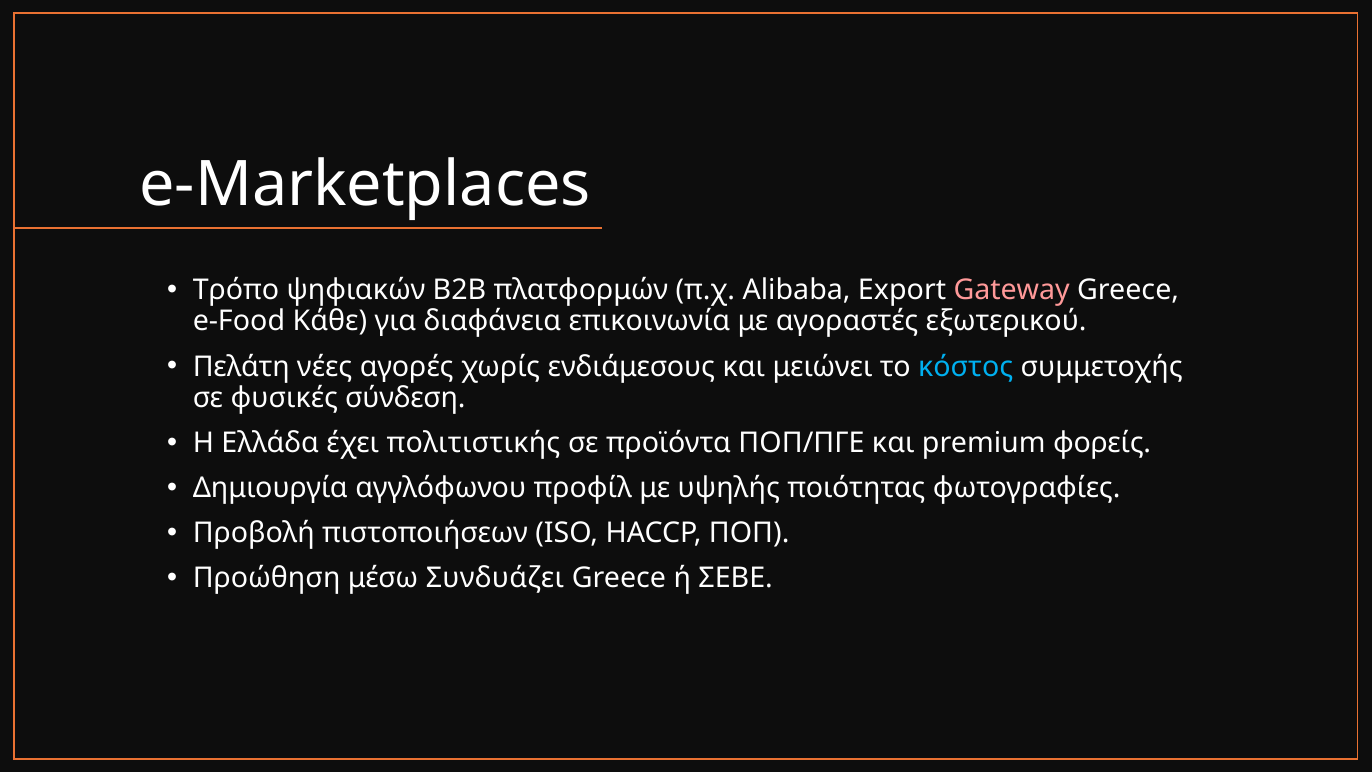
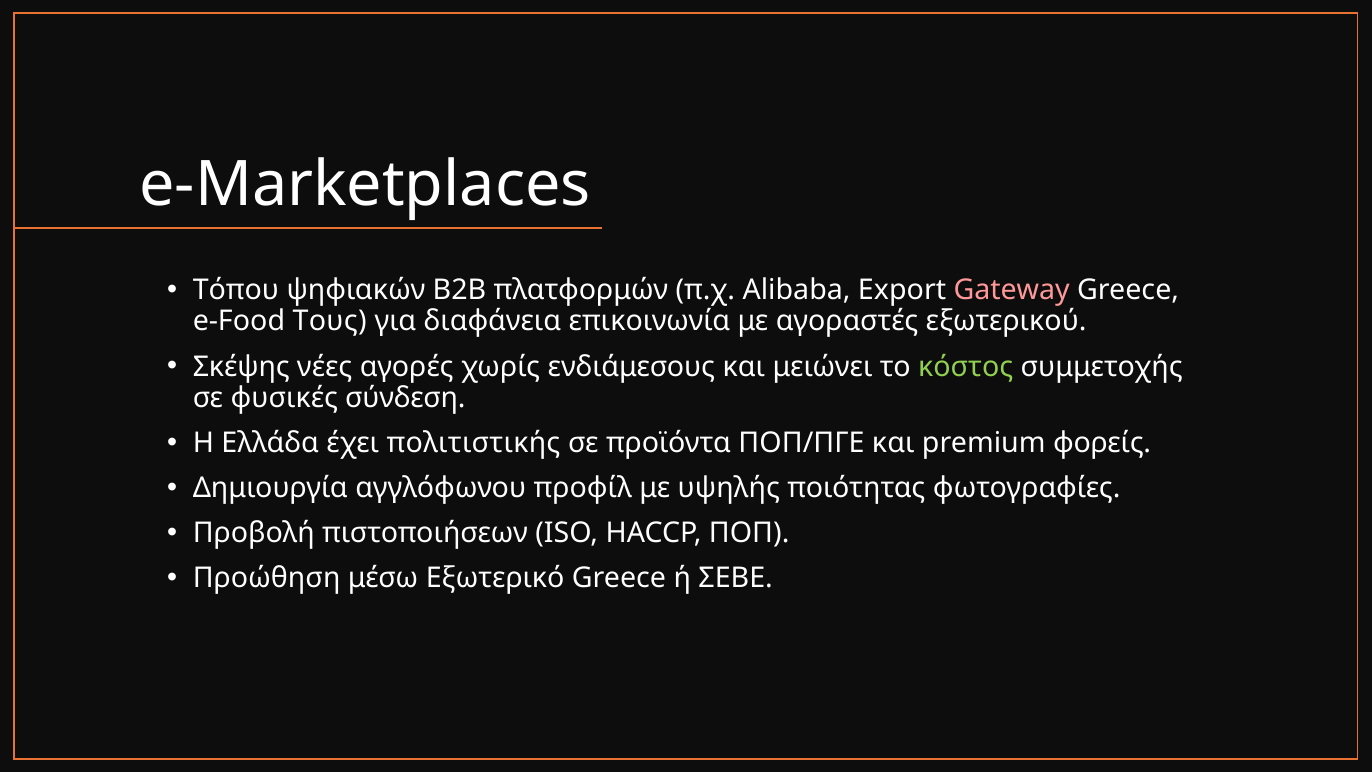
Τρόπο: Τρόπο -> Τόπου
Κάθε: Κάθε -> Τους
Πελάτη: Πελάτη -> Σκέψης
κόστος colour: light blue -> light green
Συνδυάζει: Συνδυάζει -> Εξωτερικό
